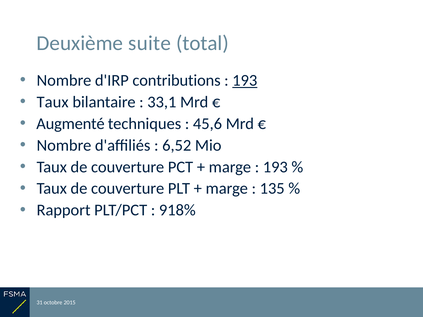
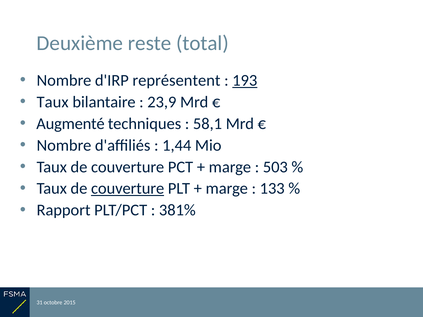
suite: suite -> reste
contributions: contributions -> représentent
33,1: 33,1 -> 23,9
45,6: 45,6 -> 58,1
6,52: 6,52 -> 1,44
193 at (275, 167): 193 -> 503
couverture at (128, 189) underline: none -> present
135: 135 -> 133
918%: 918% -> 381%
